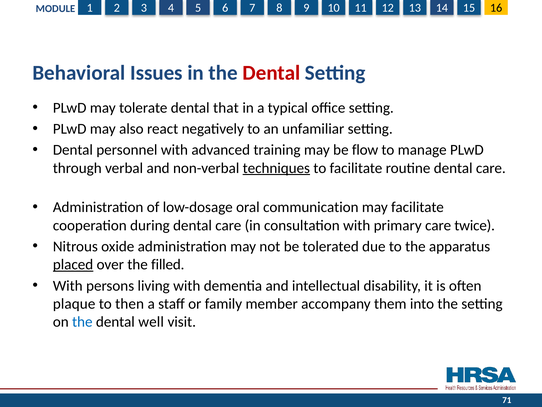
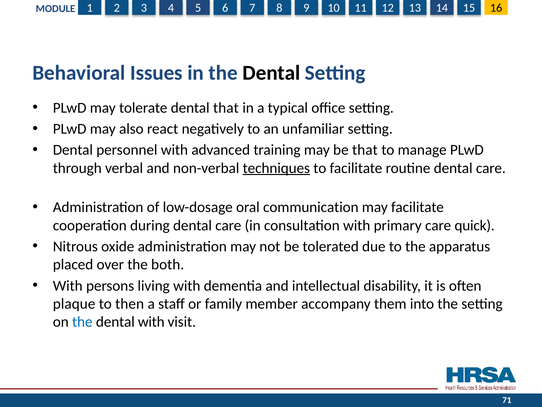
Dental at (271, 73) colour: red -> black
be flow: flow -> that
twice: twice -> quick
placed underline: present -> none
filled: filled -> both
dental well: well -> with
